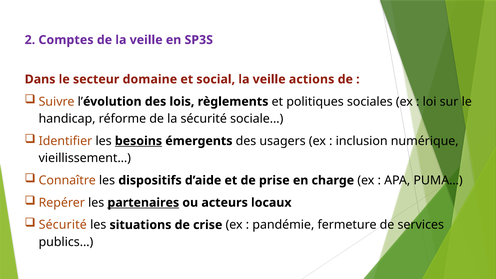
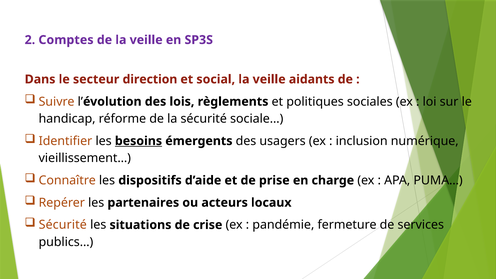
domaine: domaine -> direction
actions: actions -> aidants
partenaires underline: present -> none
